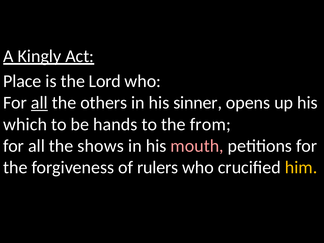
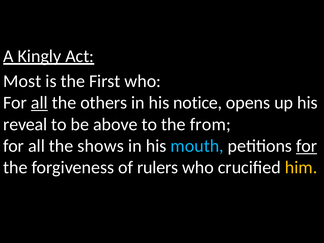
Place: Place -> Most
Lord: Lord -> First
sinner: sinner -> notice
which: which -> reveal
hands: hands -> above
mouth colour: pink -> light blue
for at (307, 146) underline: none -> present
